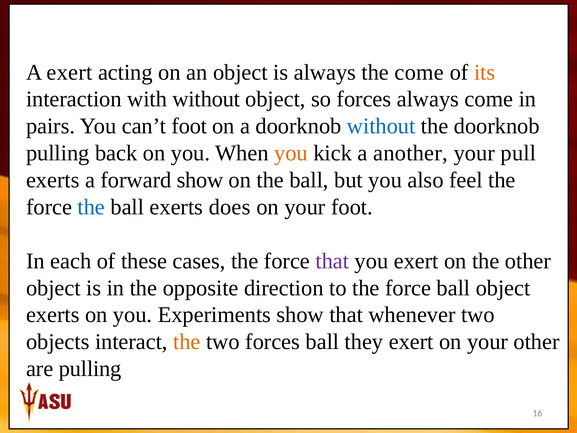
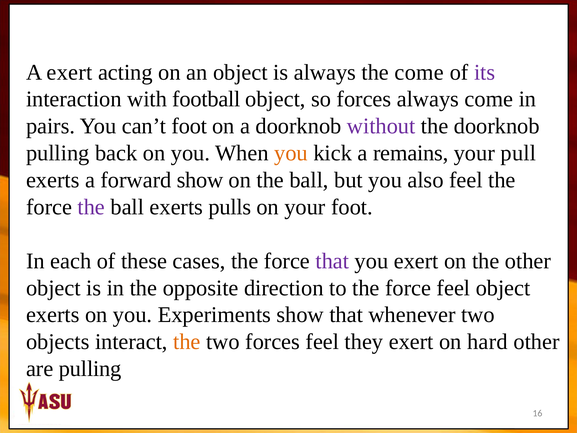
its colour: orange -> purple
with without: without -> football
without at (381, 126) colour: blue -> purple
another: another -> remains
the at (91, 207) colour: blue -> purple
does: does -> pulls
force ball: ball -> feel
forces ball: ball -> feel
exert on your: your -> hard
